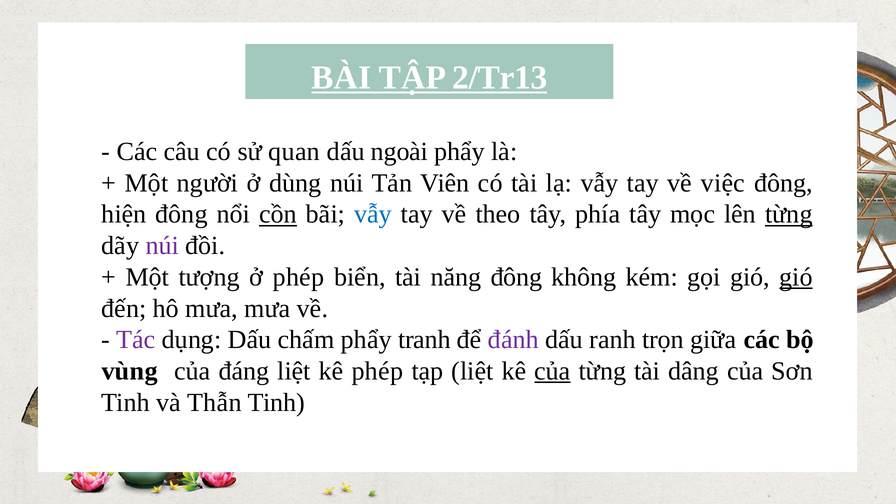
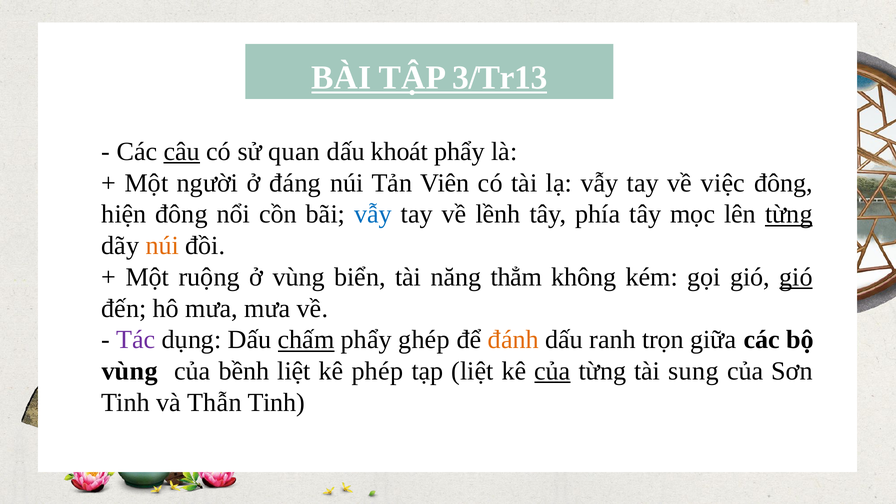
2/Tr13: 2/Tr13 -> 3/Tr13
câu underline: none -> present
ngoài: ngoài -> khoát
dùng: dùng -> đáng
cồn underline: present -> none
theo: theo -> lềnh
núi at (162, 246) colour: purple -> orange
tượng: tượng -> ruộng
ở phép: phép -> vùng
năng đông: đông -> thẳm
chấm underline: none -> present
tranh: tranh -> ghép
đánh colour: purple -> orange
đáng: đáng -> bềnh
dâng: dâng -> sung
